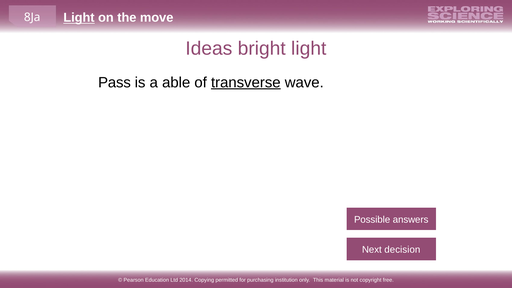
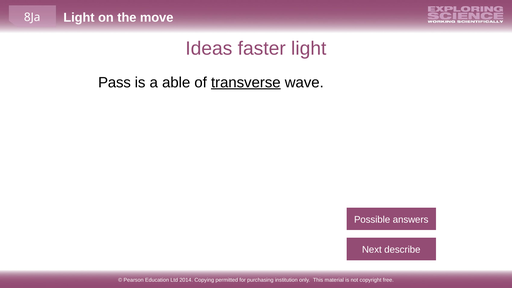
Light at (79, 18) underline: present -> none
bright: bright -> faster
decision: decision -> describe
